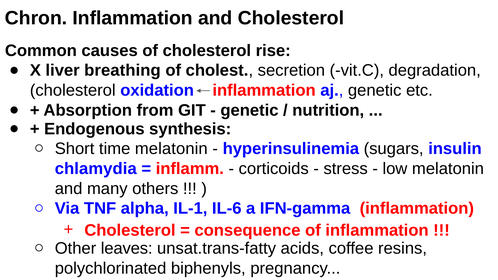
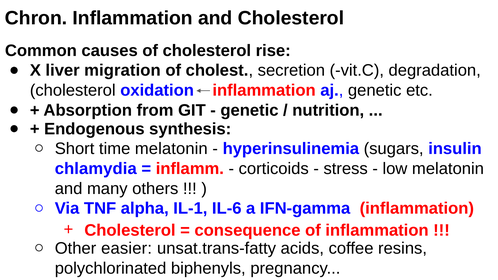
breathing: breathing -> migration
leaves: leaves -> easier
